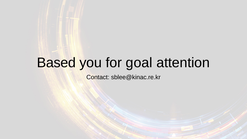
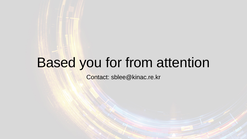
goal: goal -> from
